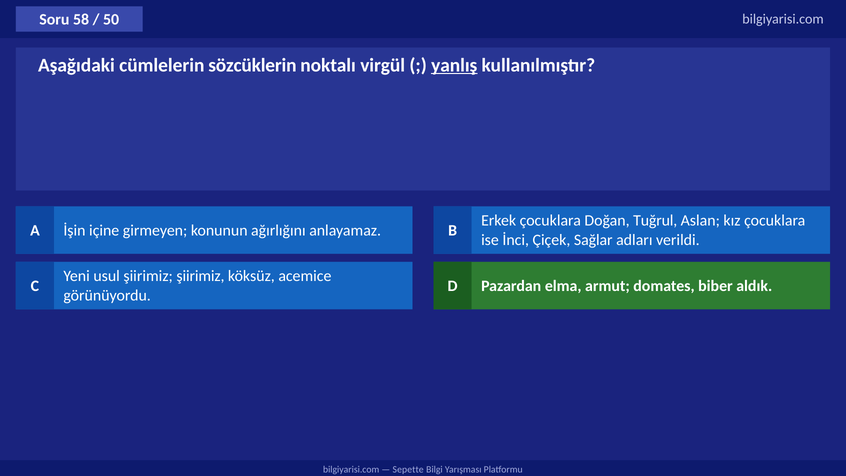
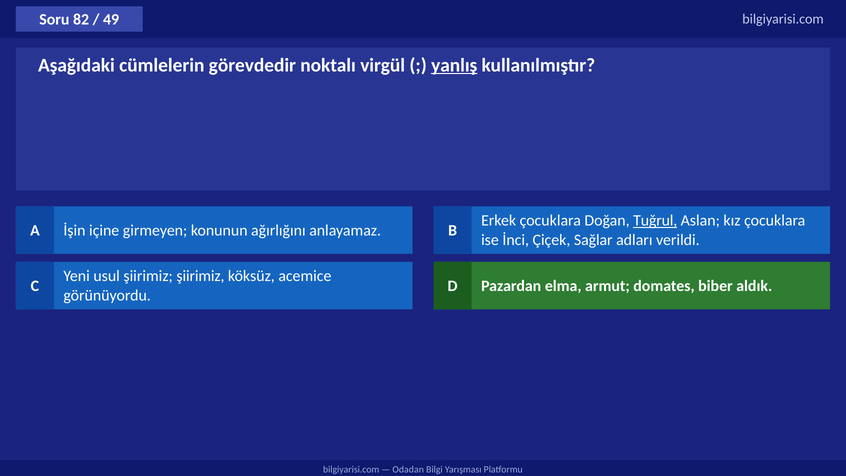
58: 58 -> 82
50: 50 -> 49
sözcüklerin: sözcüklerin -> görevdedir
Tuğrul underline: none -> present
Sepette: Sepette -> Odadan
